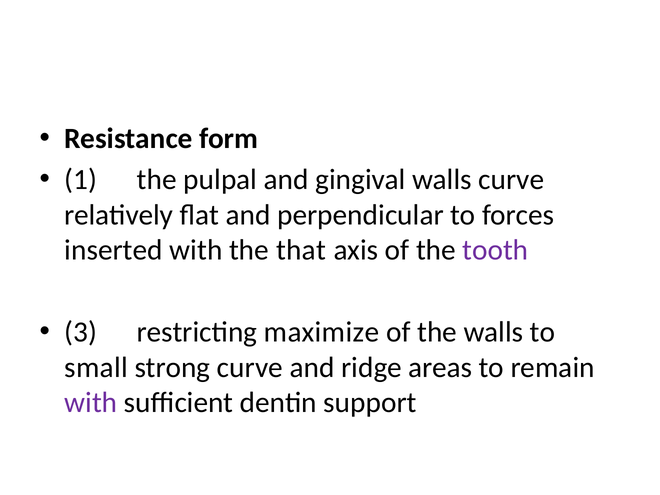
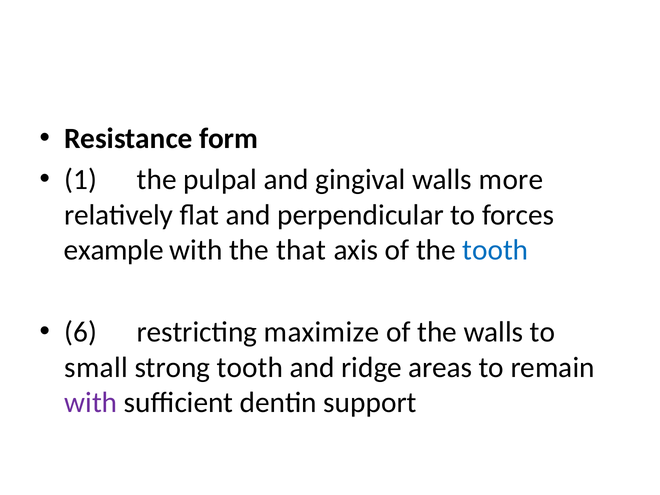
walls curve: curve -> more
inserted: inserted -> example
tooth at (495, 250) colour: purple -> blue
3: 3 -> 6
strong curve: curve -> tooth
